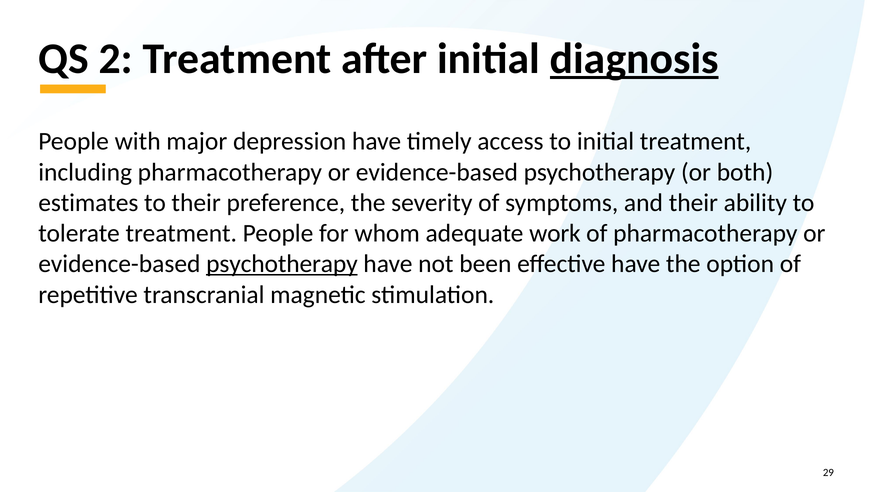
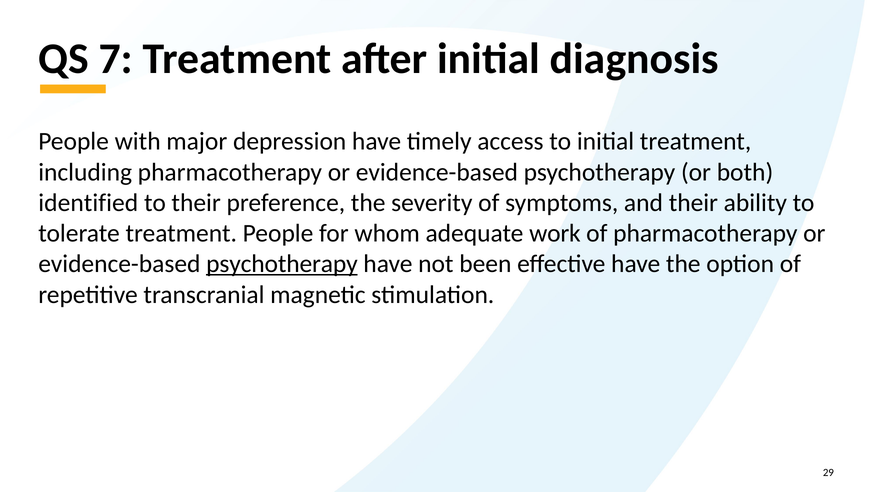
2: 2 -> 7
diagnosis underline: present -> none
estimates: estimates -> identified
